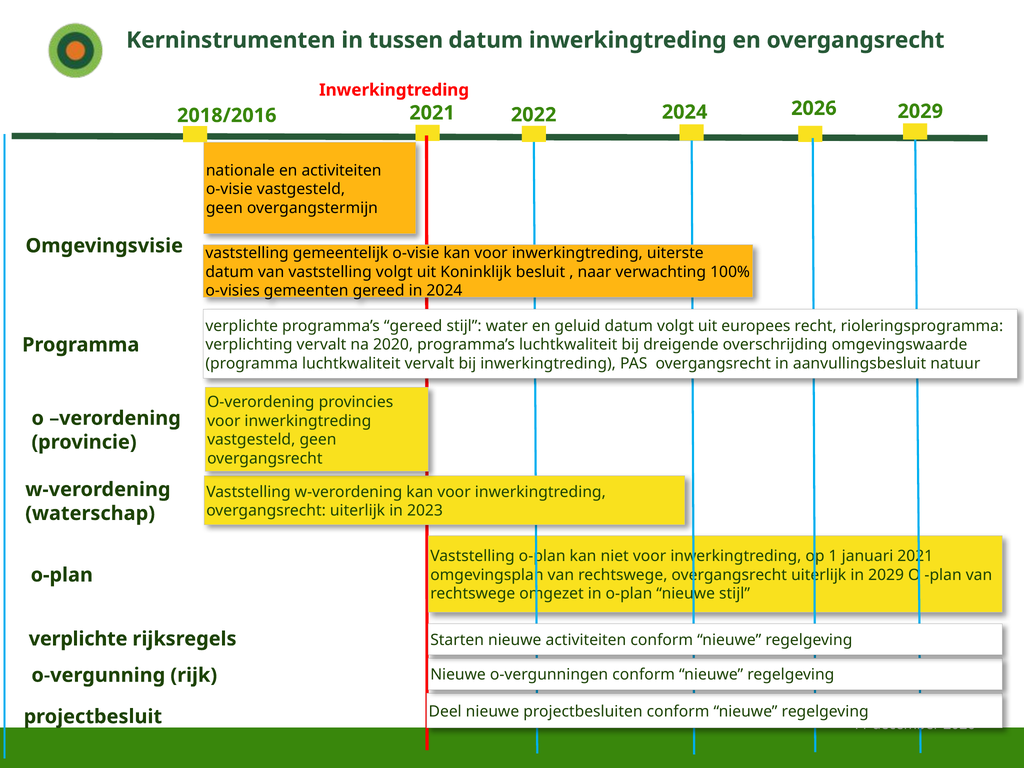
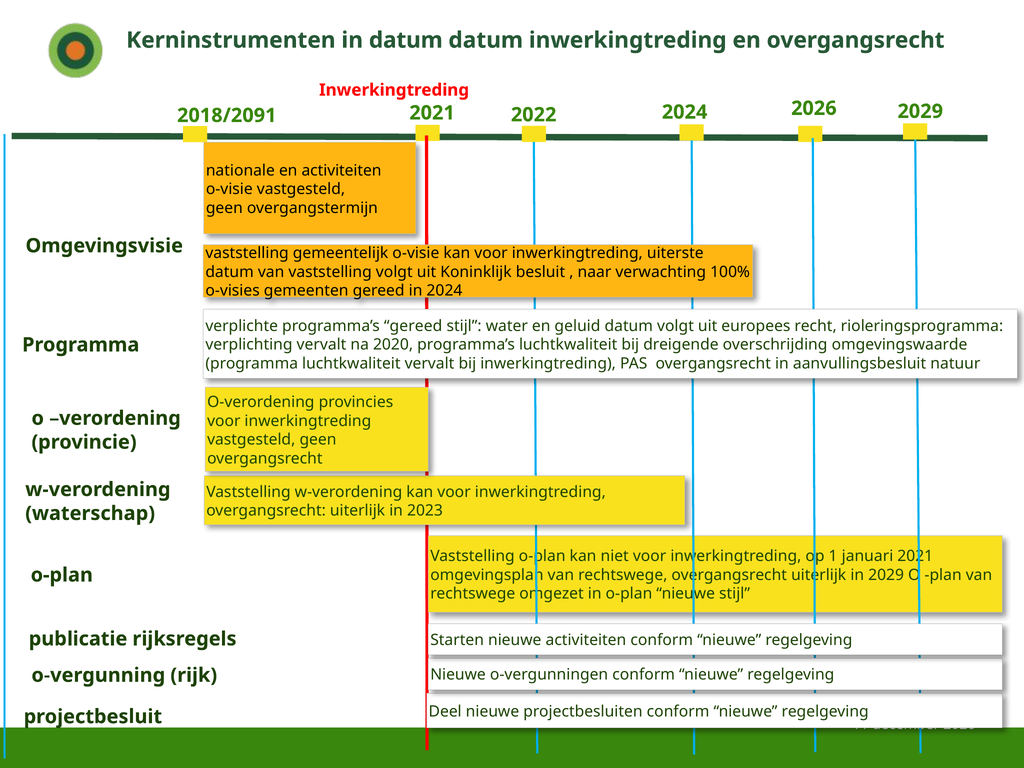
in tussen: tussen -> datum
2018/2016: 2018/2016 -> 2018/2091
verplichte at (78, 639): verplichte -> publicatie
